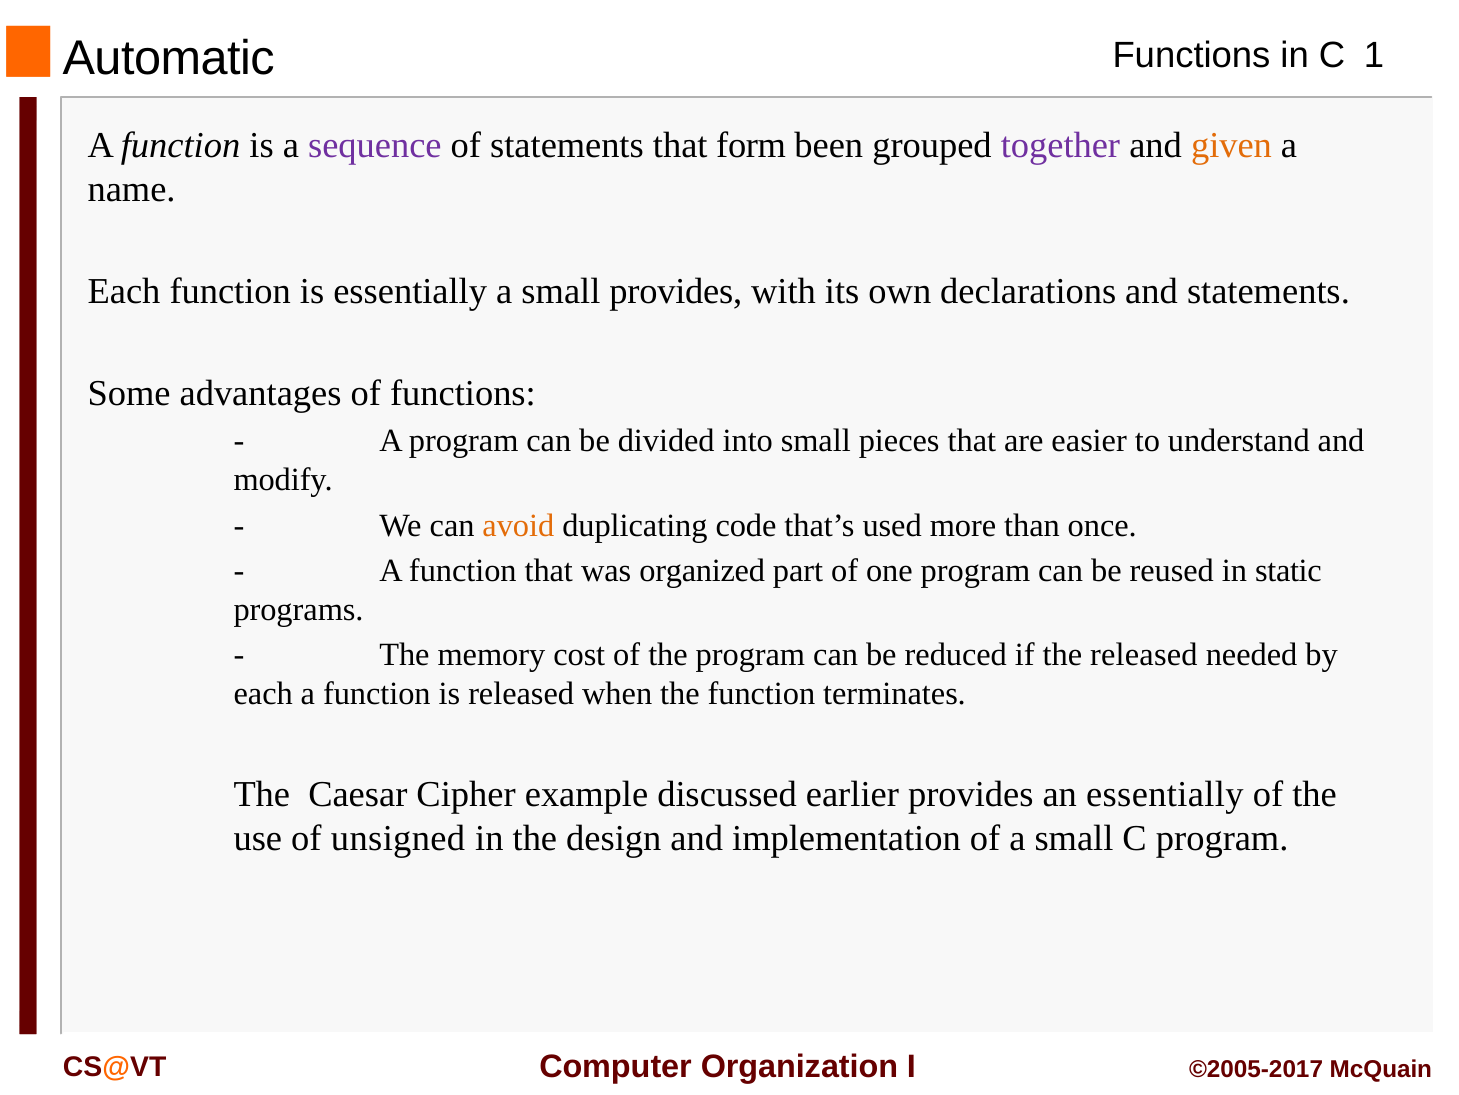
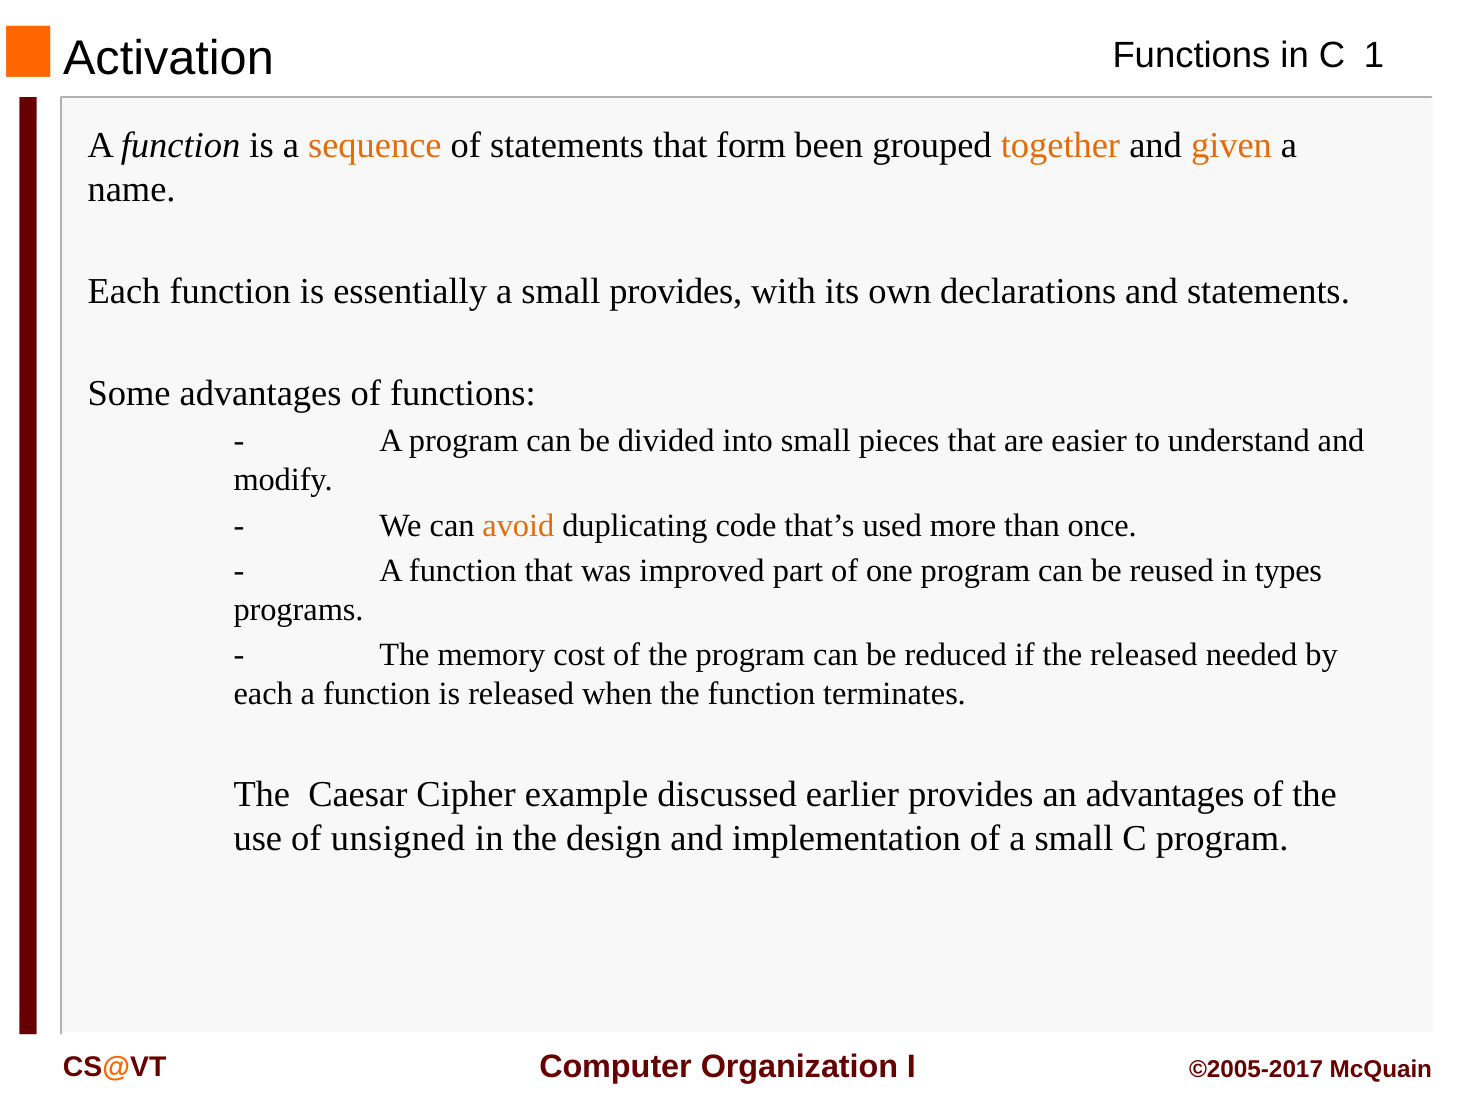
Automatic: Automatic -> Activation
sequence colour: purple -> orange
together colour: purple -> orange
organized: organized -> improved
static: static -> types
an essentially: essentially -> advantages
